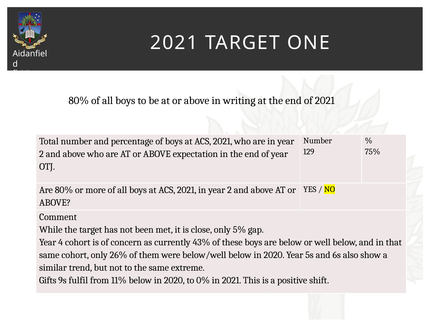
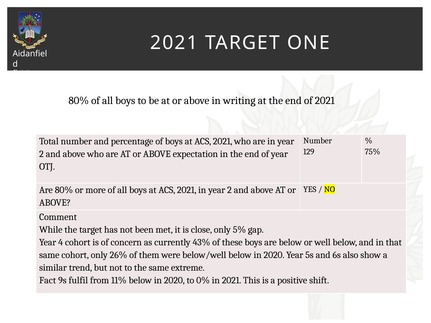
Gifts: Gifts -> Fact
